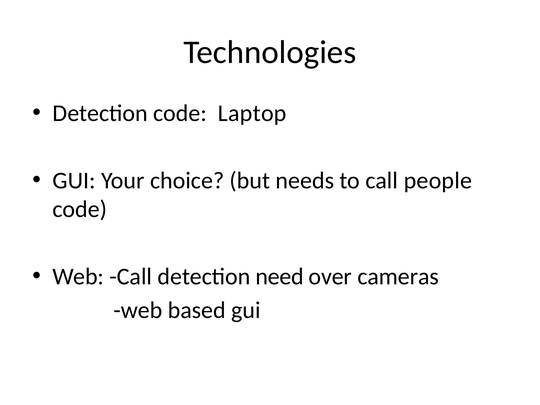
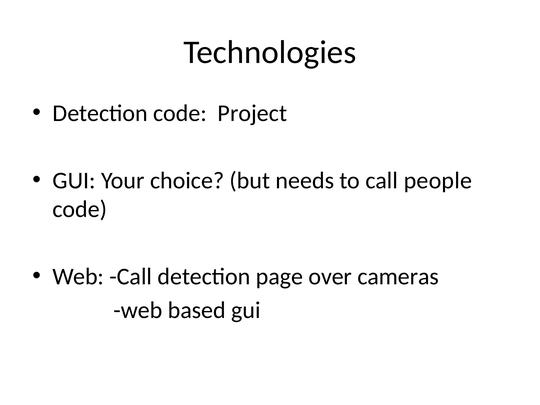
Laptop: Laptop -> Project
need: need -> page
